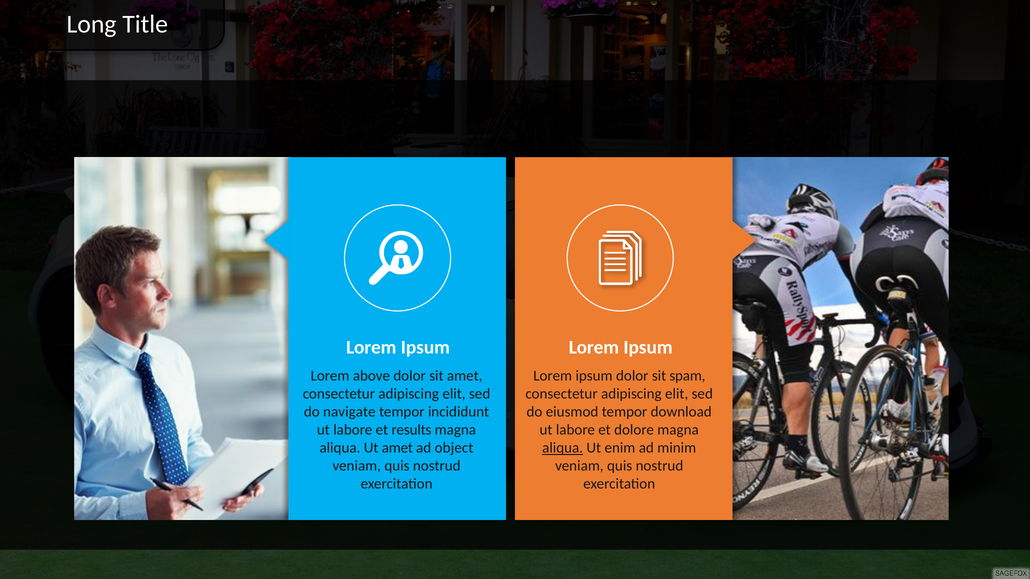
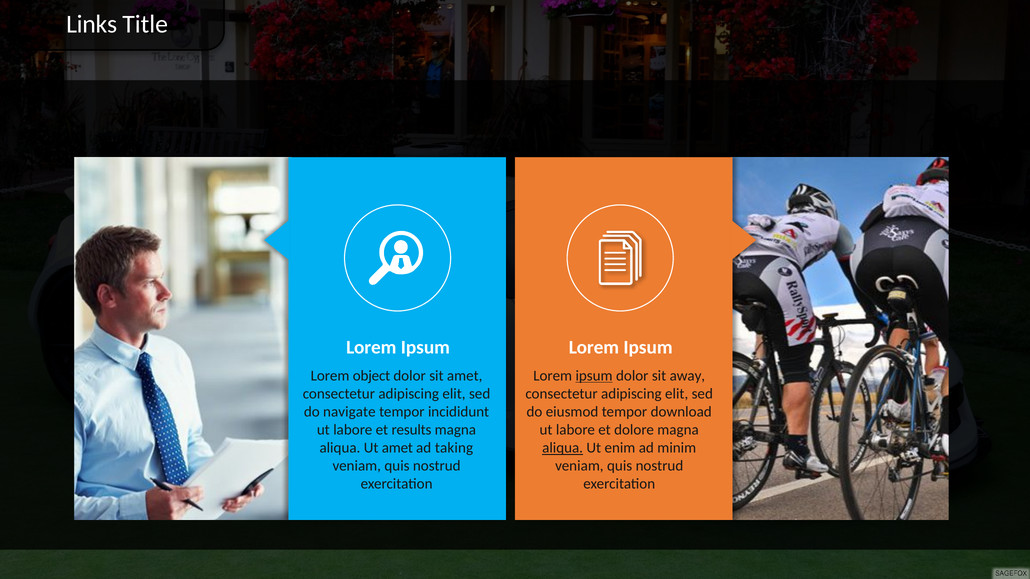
Long: Long -> Links
above: above -> object
ipsum at (594, 376) underline: none -> present
spam: spam -> away
object: object -> taking
